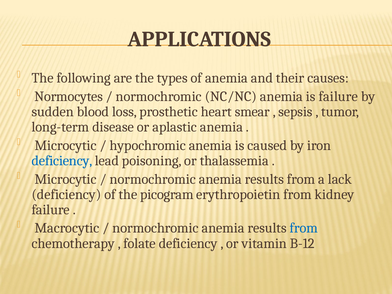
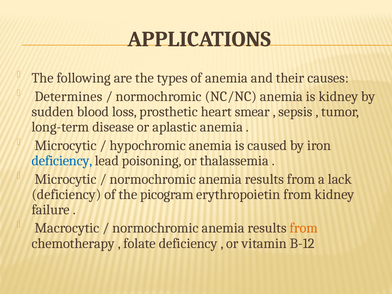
Normocytes: Normocytes -> Determines
is failure: failure -> kidney
from at (304, 228) colour: blue -> orange
